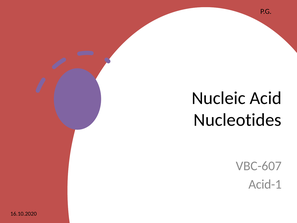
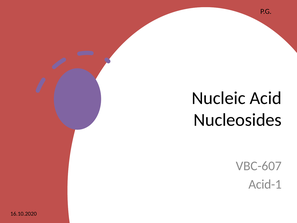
Nucleotides: Nucleotides -> Nucleosides
